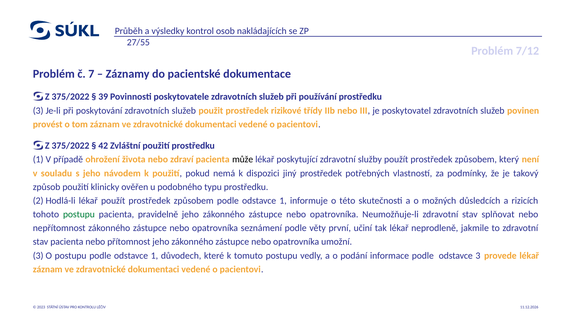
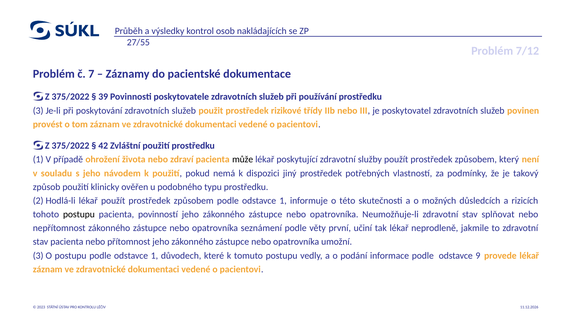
postupu at (79, 214) colour: green -> black
pravidelně: pravidelně -> povinností
odstavce 3: 3 -> 9
